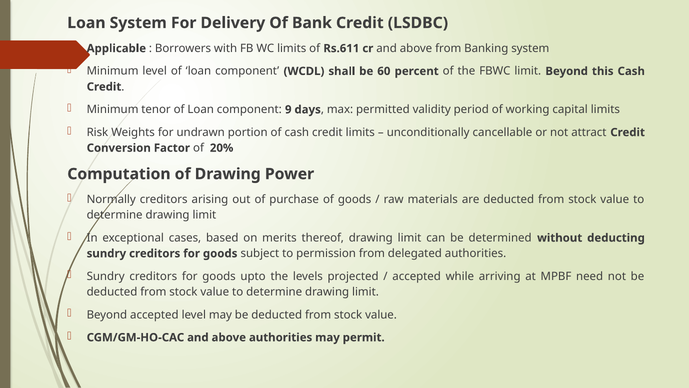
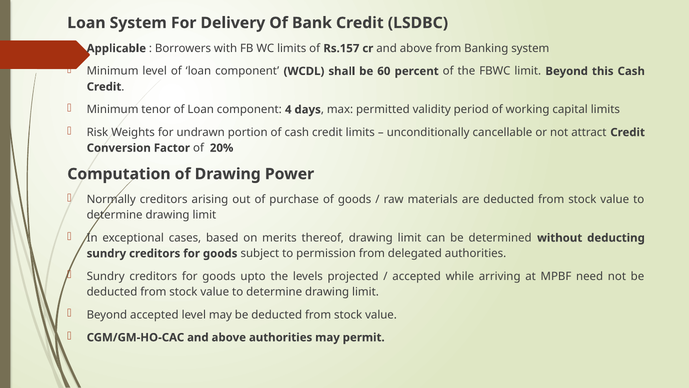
Rs.611: Rs.611 -> Rs.157
9: 9 -> 4
